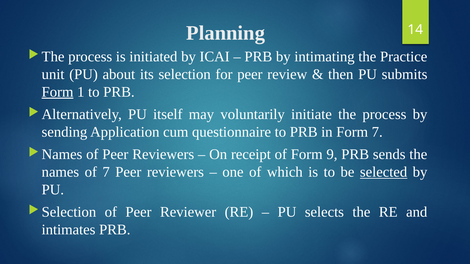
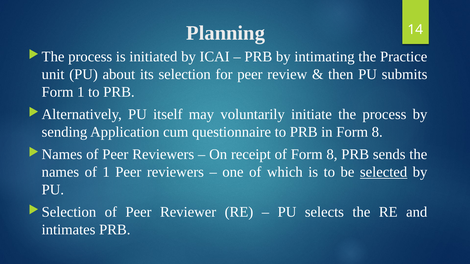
Form at (58, 92) underline: present -> none
in Form 7: 7 -> 8
of Form 9: 9 -> 8
of 7: 7 -> 1
